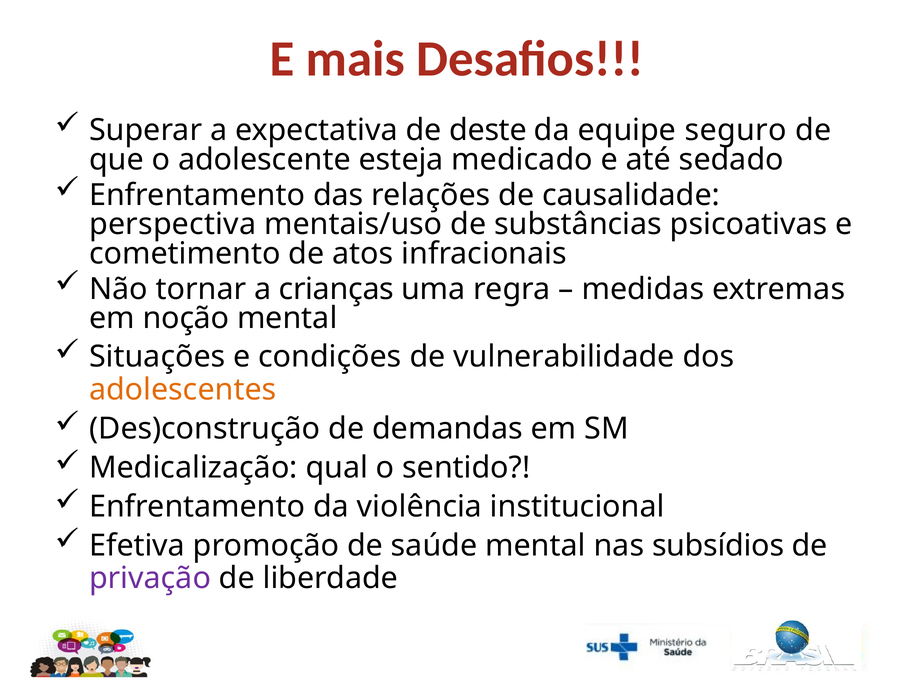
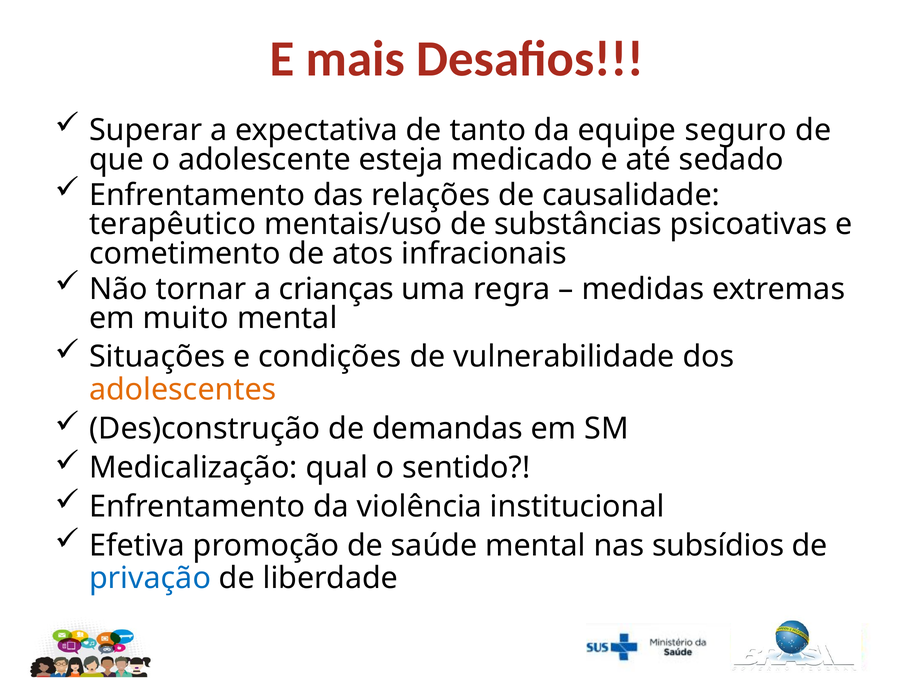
deste: deste -> tanto
perspectiva: perspectiva -> terapêutico
noção: noção -> muito
privação colour: purple -> blue
